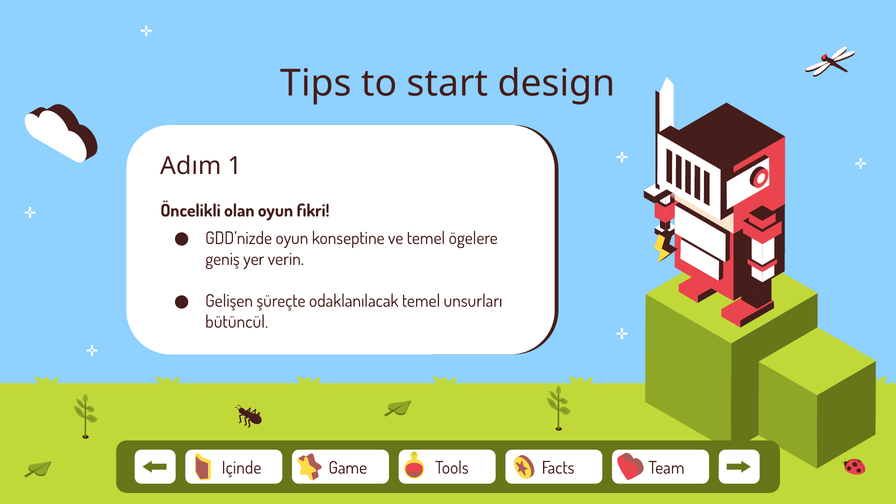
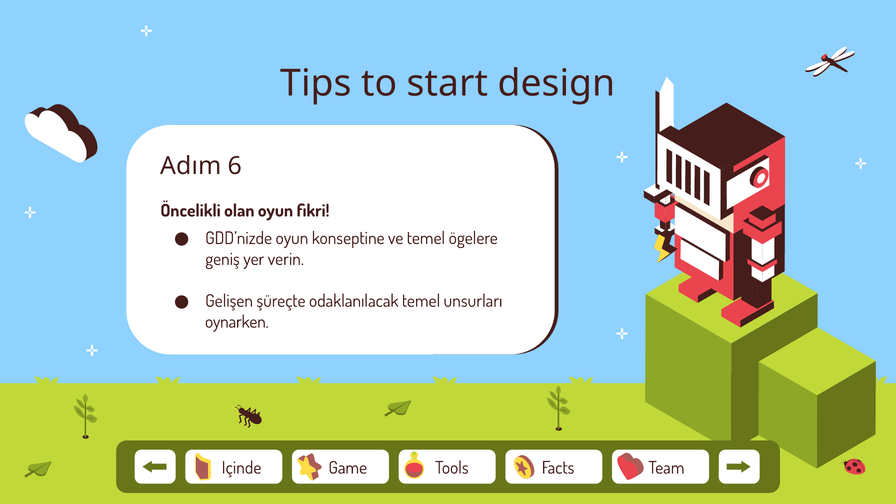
1: 1 -> 6
bütüncül: bütüncül -> oynarken
